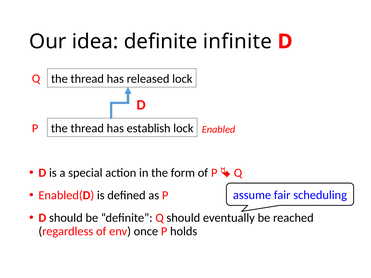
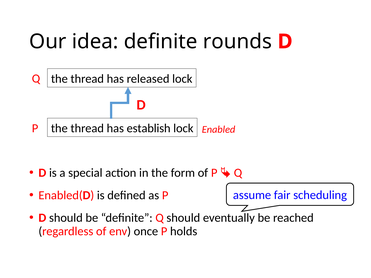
infinite: infinite -> rounds
